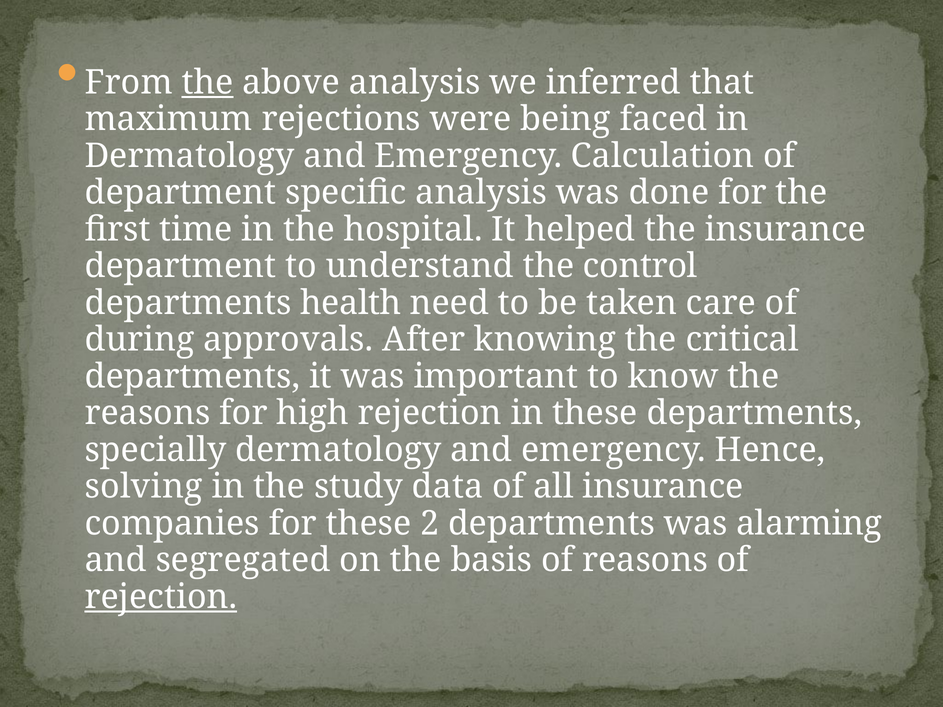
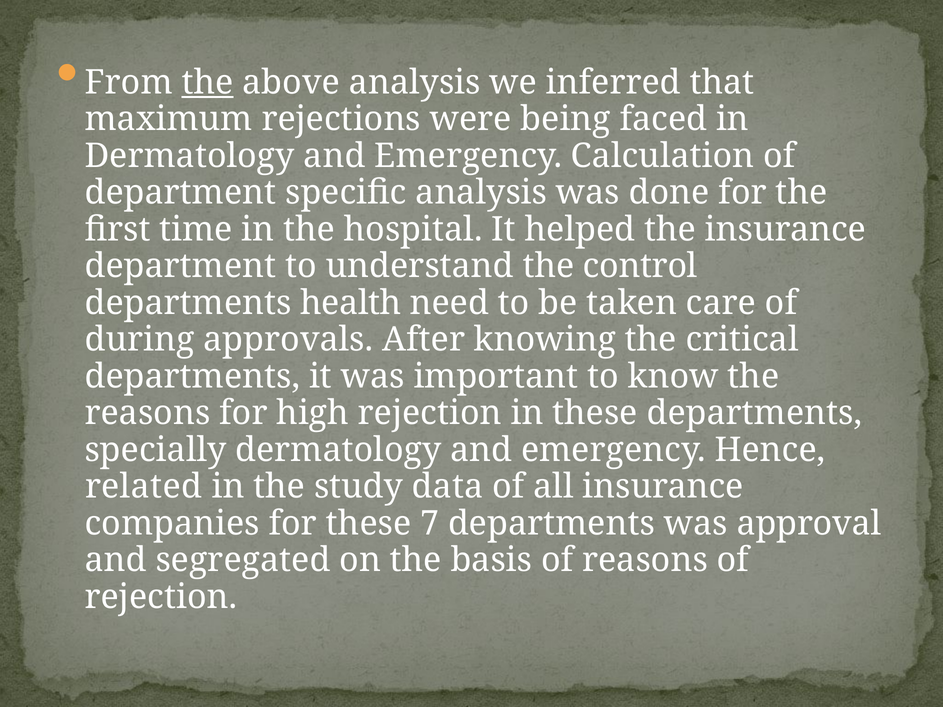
solving: solving -> related
2: 2 -> 7
alarming: alarming -> approval
rejection at (161, 597) underline: present -> none
